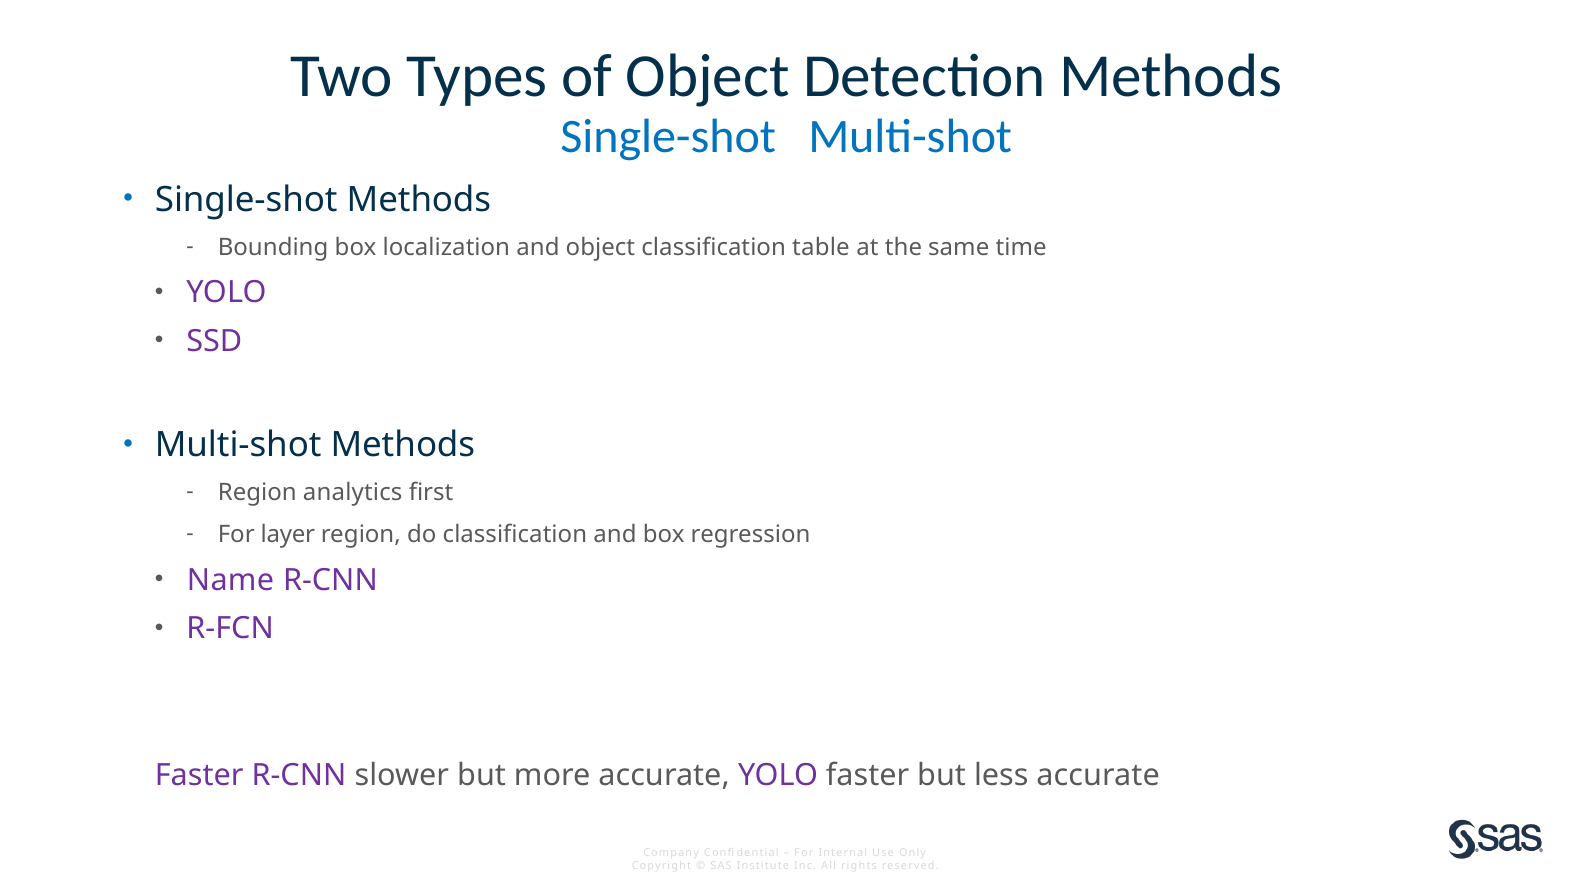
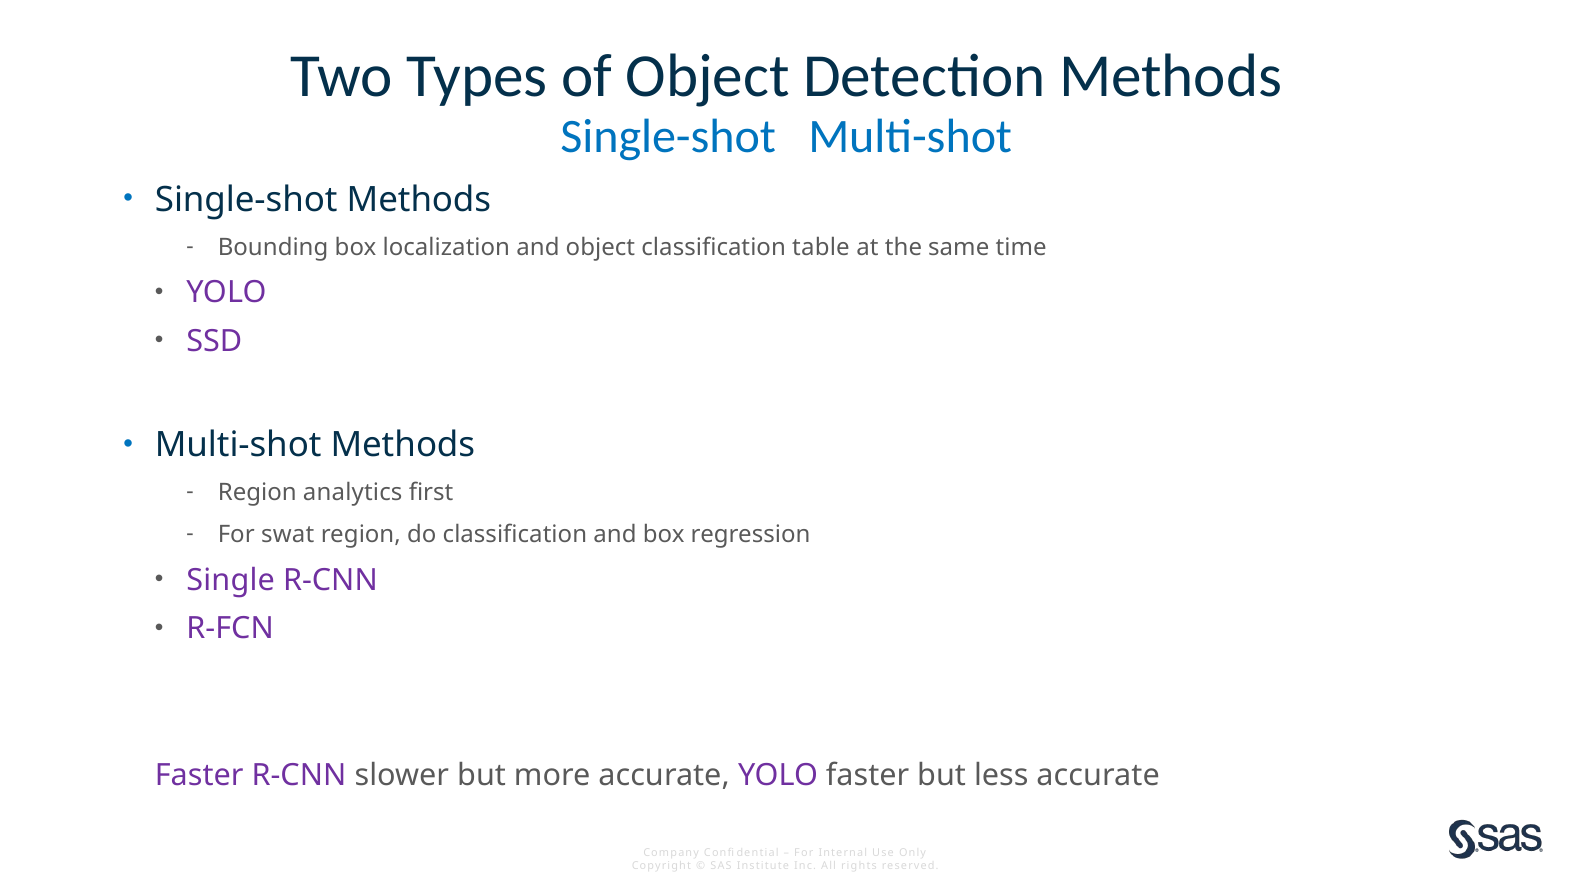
layer: layer -> swat
Name: Name -> Single
